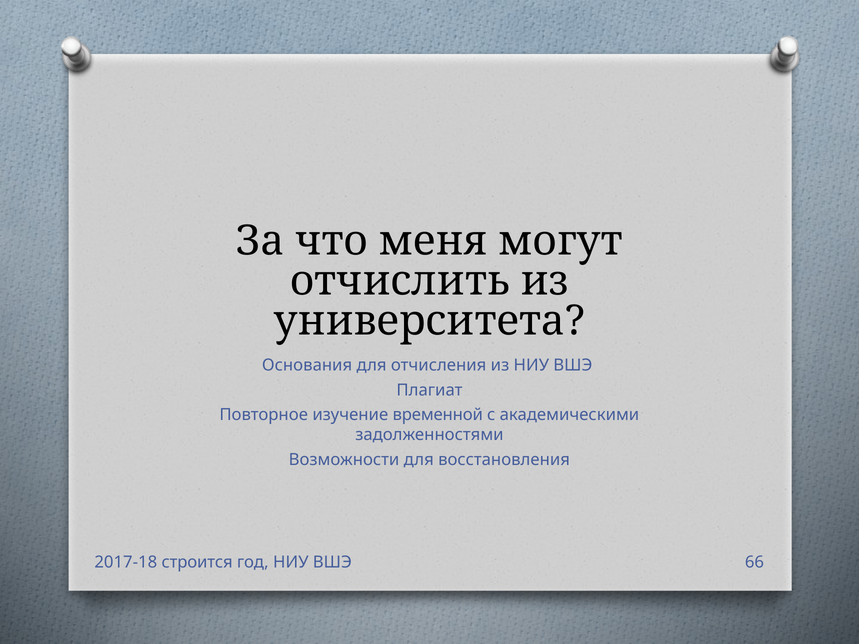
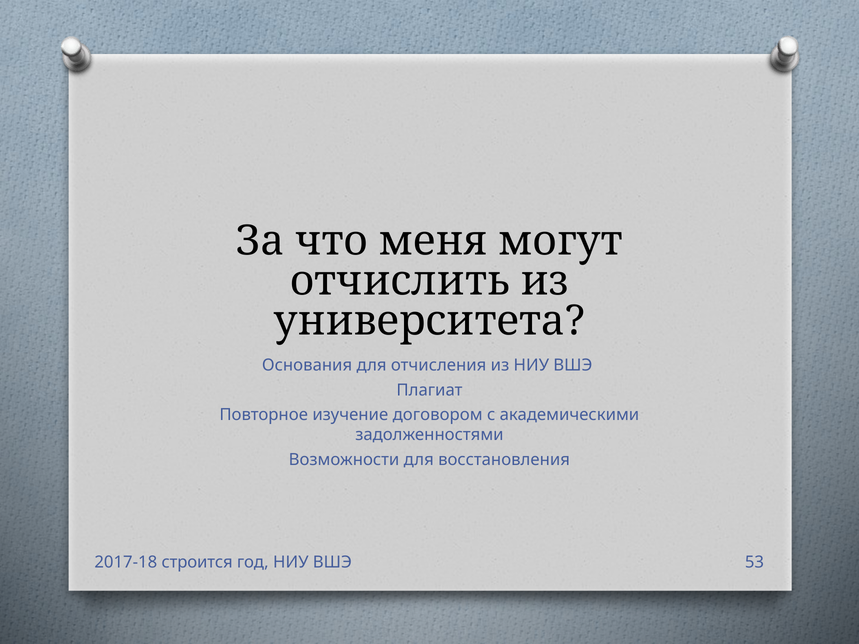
временной: временной -> договором
66: 66 -> 53
